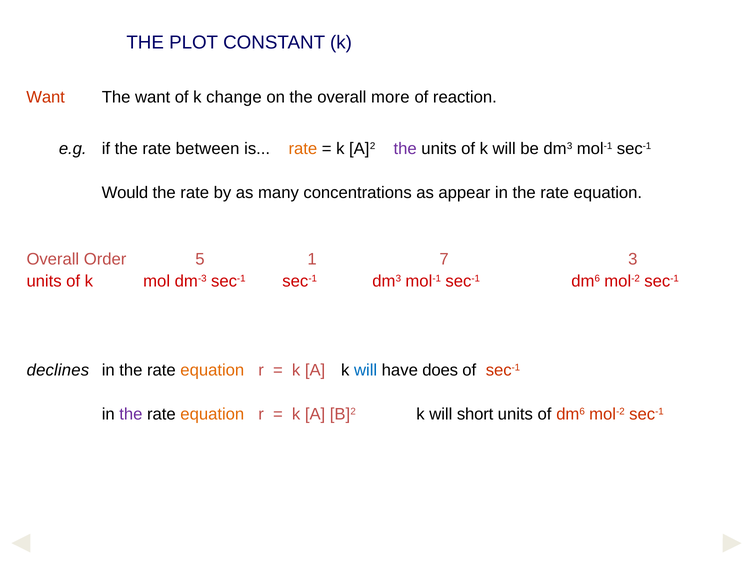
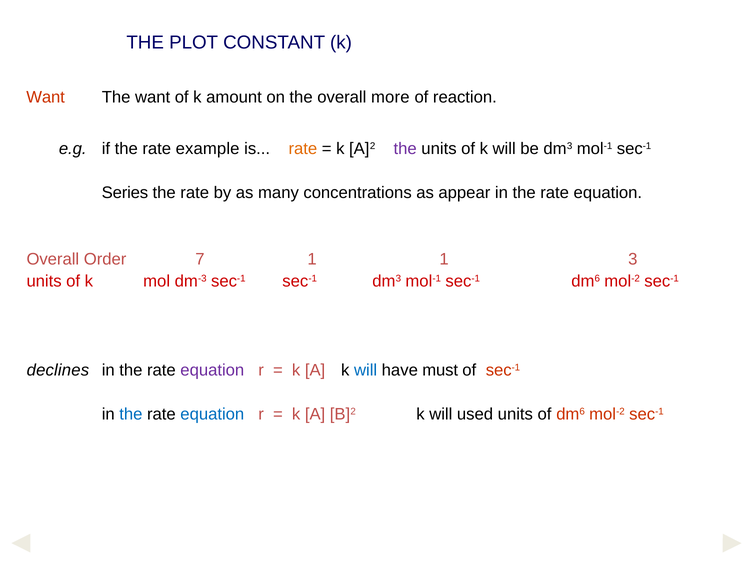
change: change -> amount
between: between -> example
Would: Would -> Series
5: 5 -> 7
1 7: 7 -> 1
equation at (212, 370) colour: orange -> purple
does: does -> must
the at (131, 414) colour: purple -> blue
equation at (212, 414) colour: orange -> blue
short: short -> used
